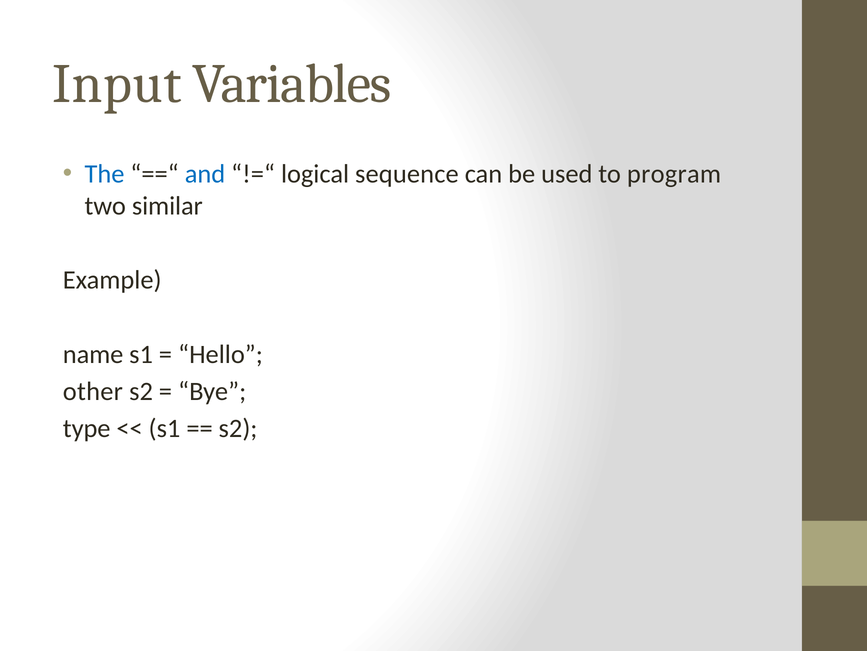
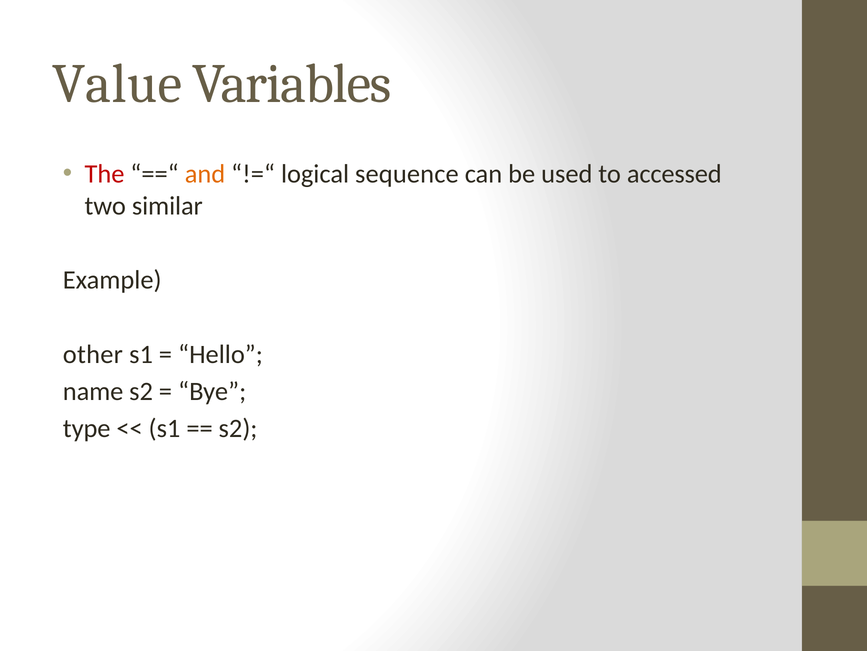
Input: Input -> Value
The colour: blue -> red
and colour: blue -> orange
program: program -> accessed
name: name -> other
other: other -> name
